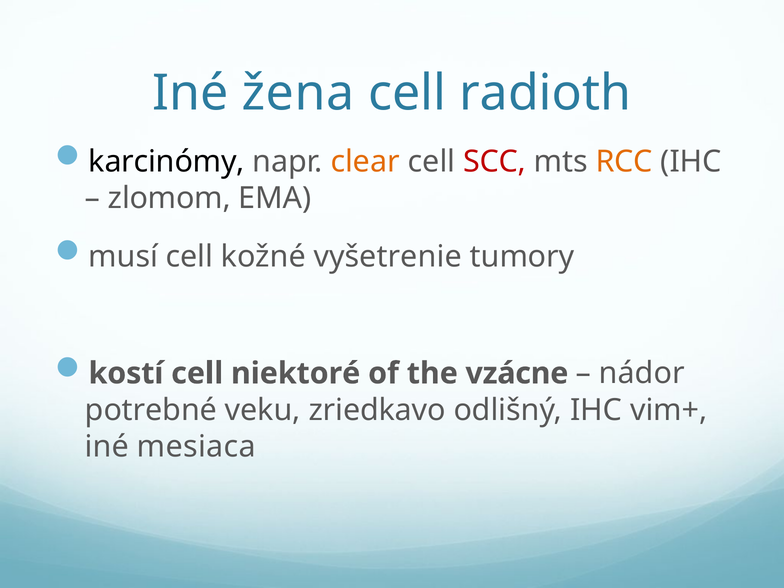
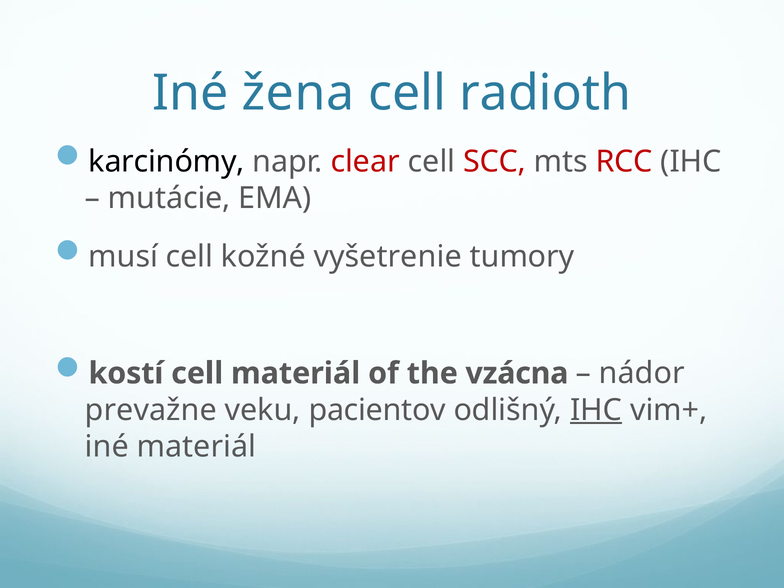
clear colour: orange -> red
RCC colour: orange -> red
zlomom: zlomom -> mutácie
cell niektoré: niektoré -> materiál
vzácne: vzácne -> vzácna
potrebné: potrebné -> prevažne
zriedkavo: zriedkavo -> pacientov
IHC at (596, 410) underline: none -> present
iné mesiaca: mesiaca -> materiál
